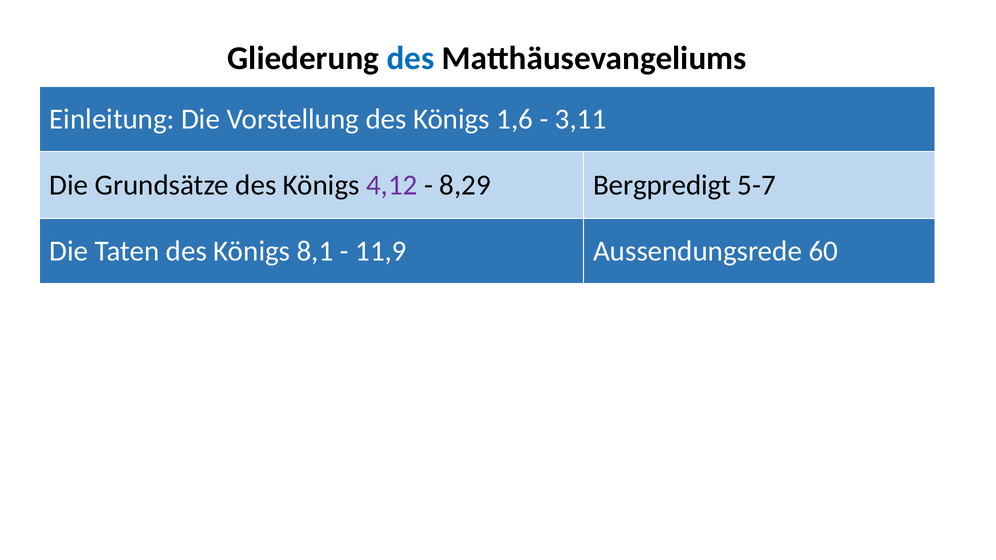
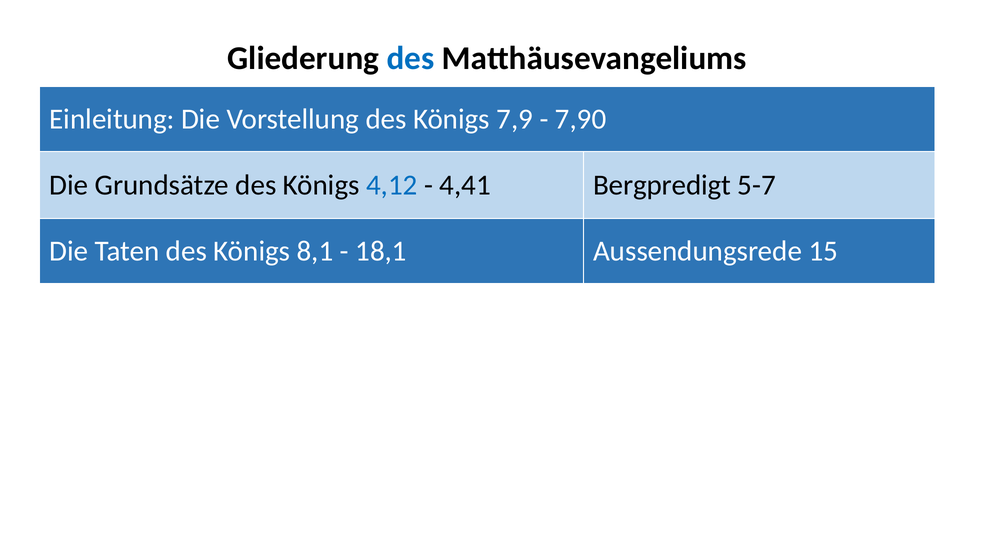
1,6: 1,6 -> 7,9
3,11: 3,11 -> 7,90
4,12 colour: purple -> blue
8,29: 8,29 -> 4,41
11,9: 11,9 -> 18,1
60: 60 -> 15
